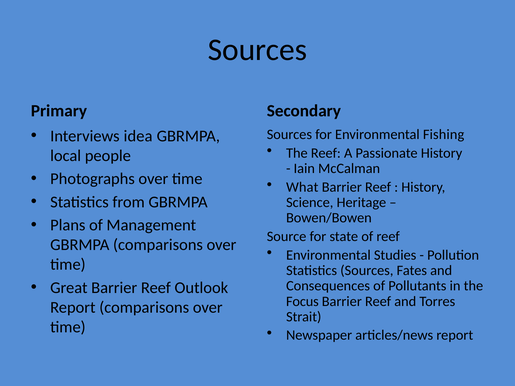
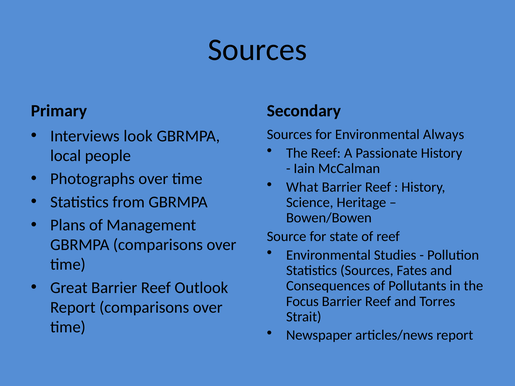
idea: idea -> look
Fishing: Fishing -> Always
